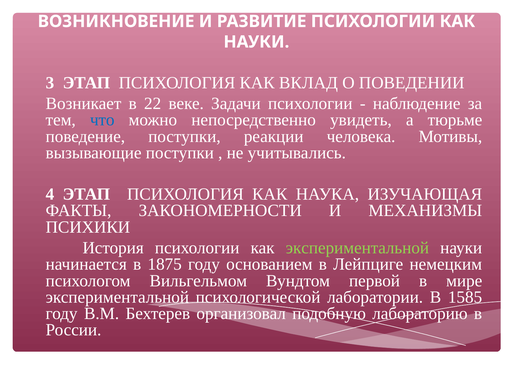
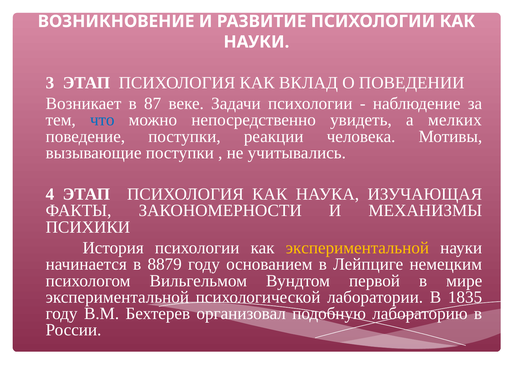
22: 22 -> 87
тюрьме: тюрьме -> мелких
экспериментальной at (357, 248) colour: light green -> yellow
1875: 1875 -> 8879
1585: 1585 -> 1835
